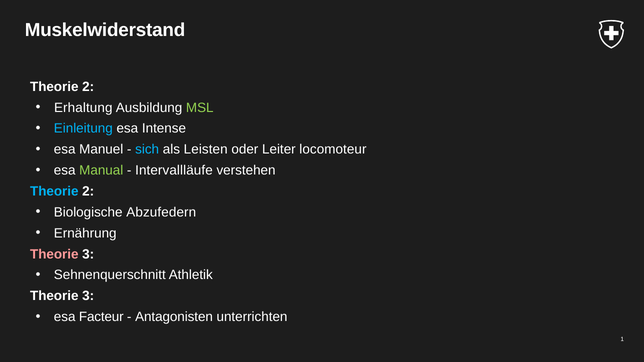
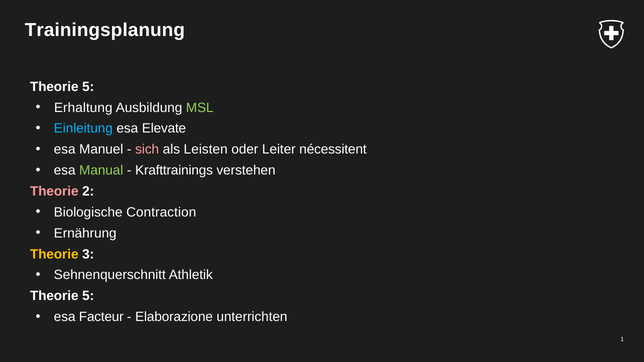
Muskelwiderstand: Muskelwiderstand -> Trainingsplanung
2 at (88, 87): 2 -> 5
Intense: Intense -> Elevate
sich colour: light blue -> pink
locomoteur: locomoteur -> nécessitent
Intervallläufe: Intervallläufe -> Krafttrainings
Theorie at (54, 191) colour: light blue -> pink
Abzufedern: Abzufedern -> Contraction
Theorie at (54, 254) colour: pink -> yellow
3 at (88, 296): 3 -> 5
Antagonisten: Antagonisten -> Elaborazione
